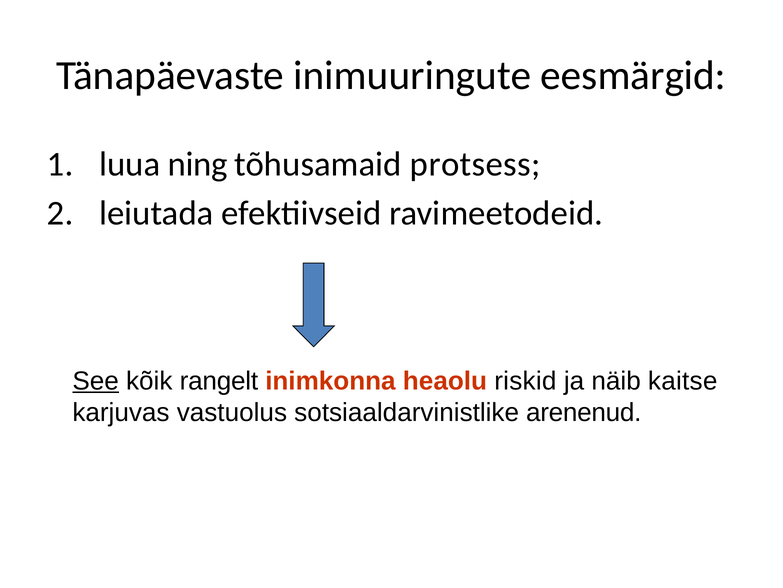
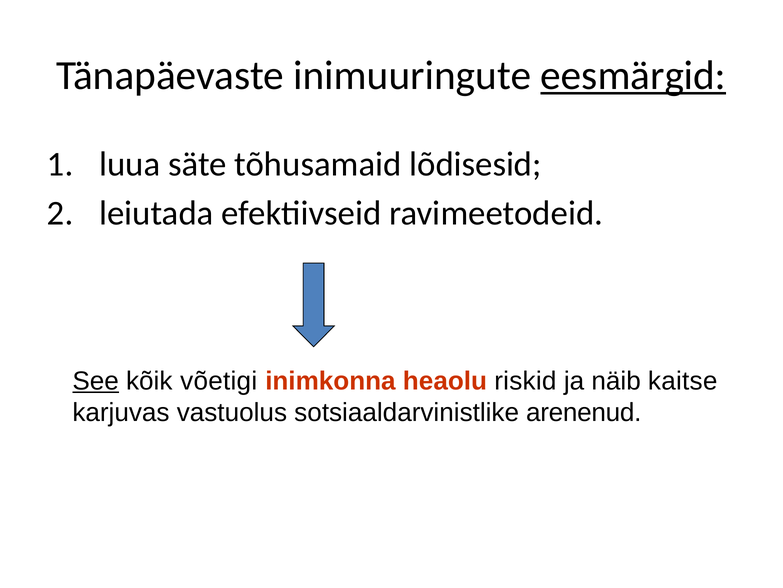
eesmärgid underline: none -> present
ning: ning -> säte
protsess: protsess -> lõdisesid
rangelt: rangelt -> võetigi
